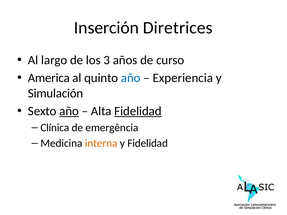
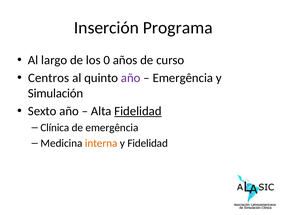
Diretrices: Diretrices -> Programa
3: 3 -> 0
America: America -> Centros
año at (131, 78) colour: blue -> purple
Experiencia at (183, 78): Experiencia -> Emergência
año at (69, 111) underline: present -> none
